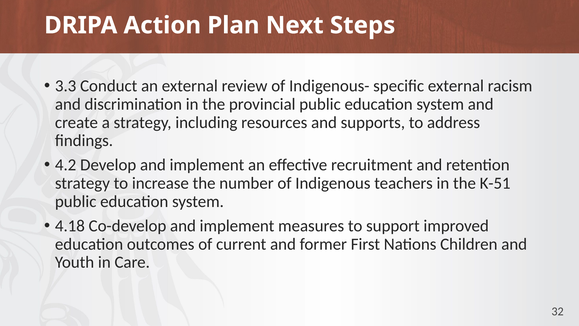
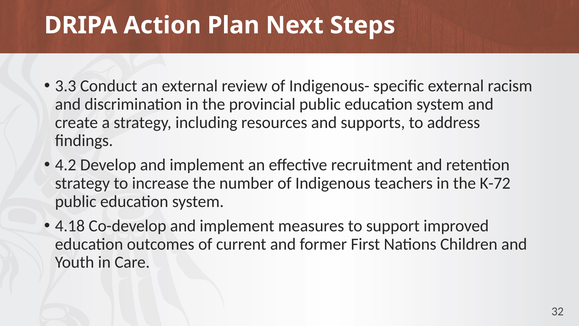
K-51: K-51 -> K-72
